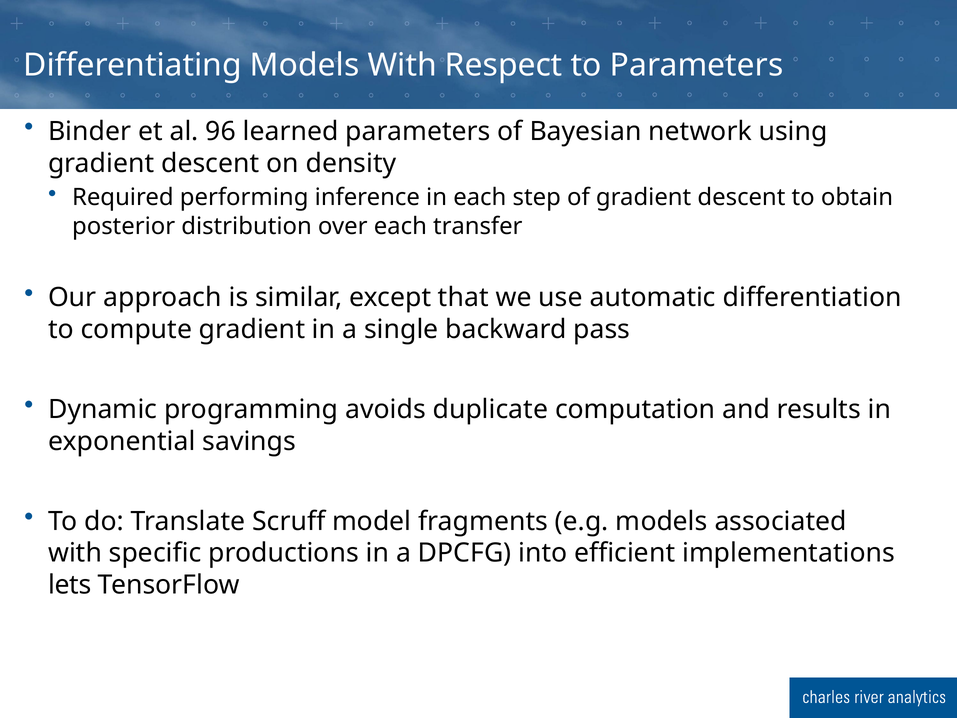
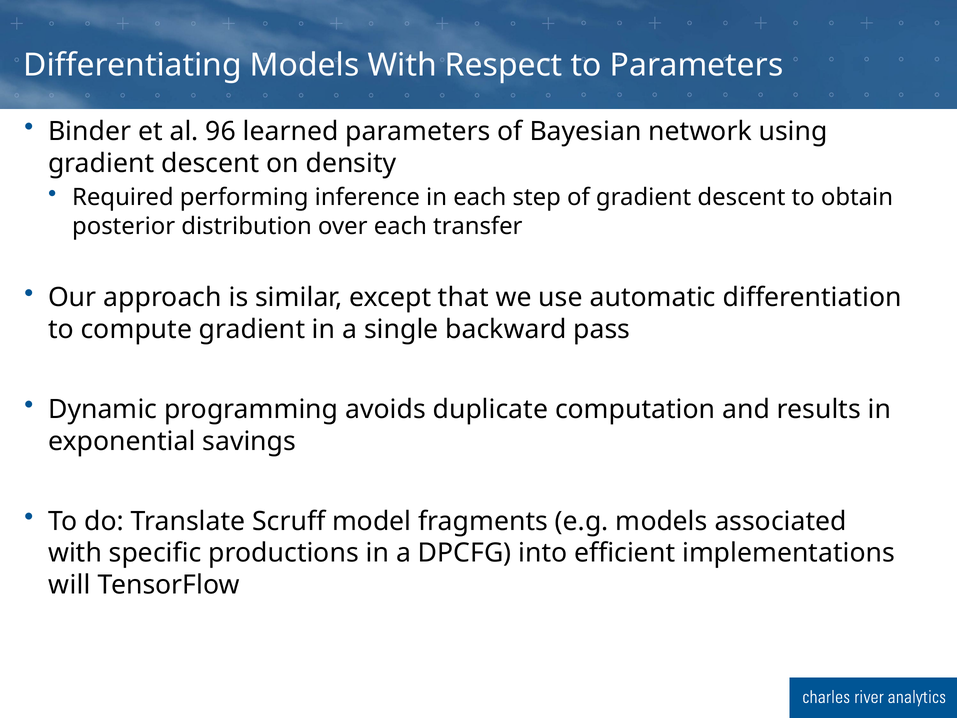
lets: lets -> will
